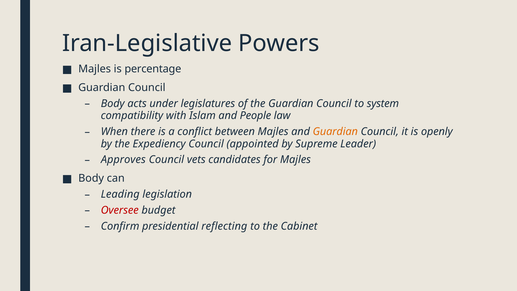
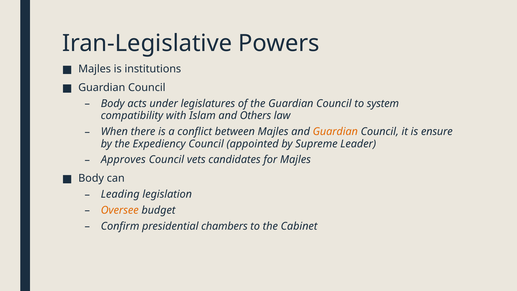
percentage: percentage -> institutions
People: People -> Others
openly: openly -> ensure
Oversee colour: red -> orange
reflecting: reflecting -> chambers
